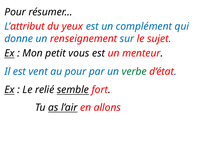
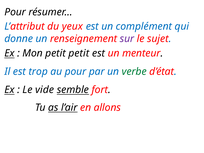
sur colour: blue -> purple
petit vous: vous -> petit
vent: vent -> trop
relié: relié -> vide
